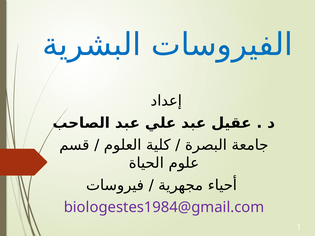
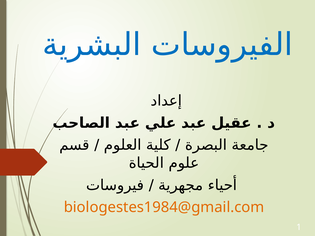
biologestes1984@gmail.com colour: purple -> orange
